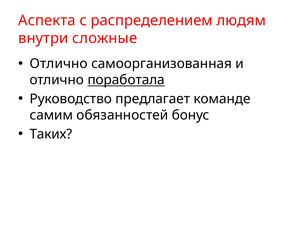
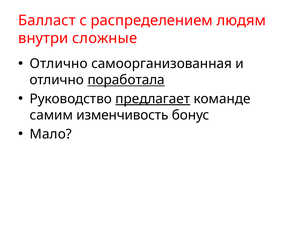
Аспекта: Аспекта -> Балласт
предлагает underline: none -> present
обязанностей: обязанностей -> изменчивость
Таких: Таких -> Мало
